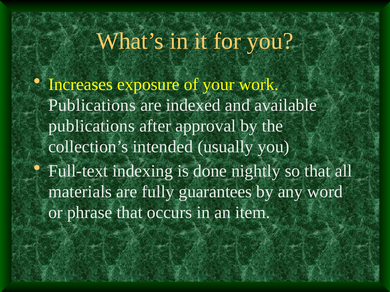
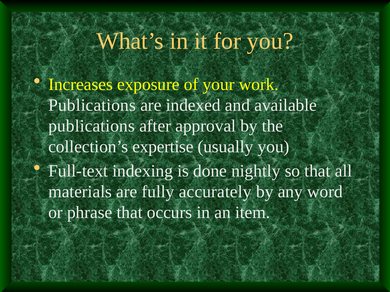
intended: intended -> expertise
guarantees: guarantees -> accurately
